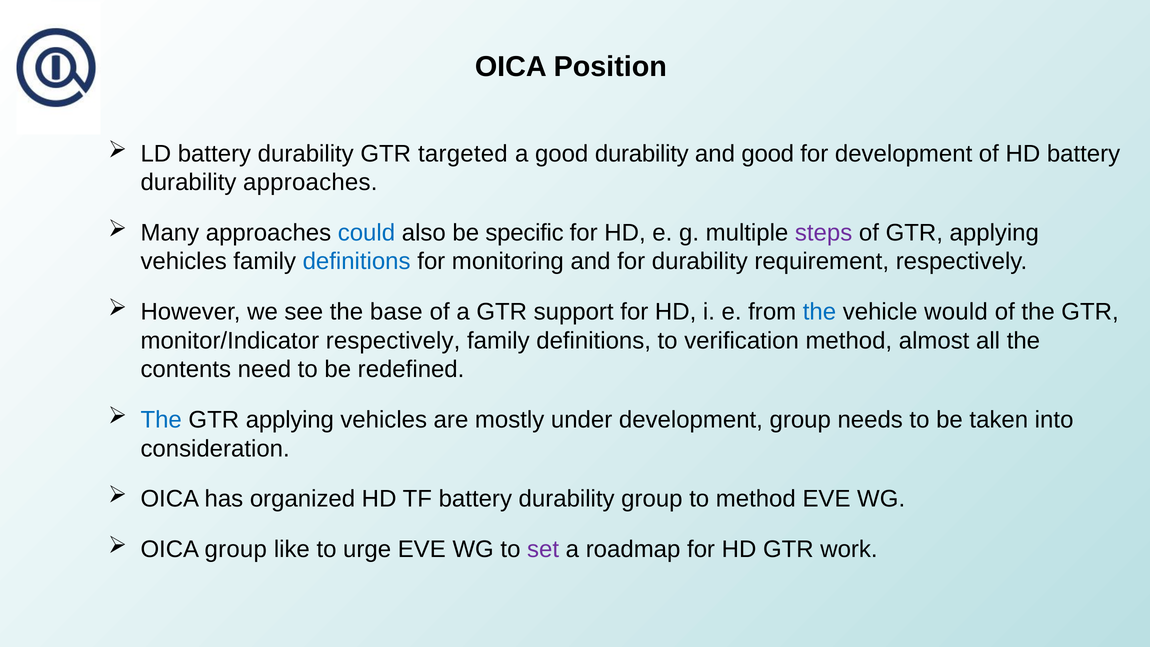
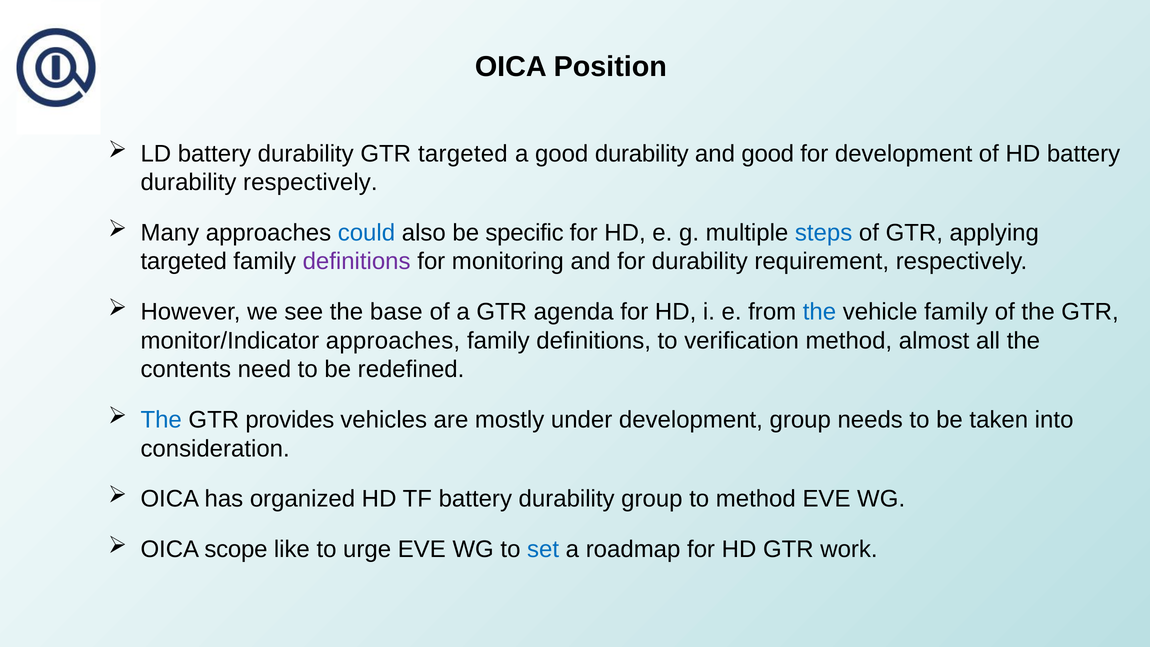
durability approaches: approaches -> respectively
steps colour: purple -> blue
vehicles at (184, 261): vehicles -> targeted
definitions at (357, 261) colour: blue -> purple
support: support -> agenda
vehicle would: would -> family
monitor/Indicator respectively: respectively -> approaches
applying at (290, 420): applying -> provides
OICA group: group -> scope
set colour: purple -> blue
